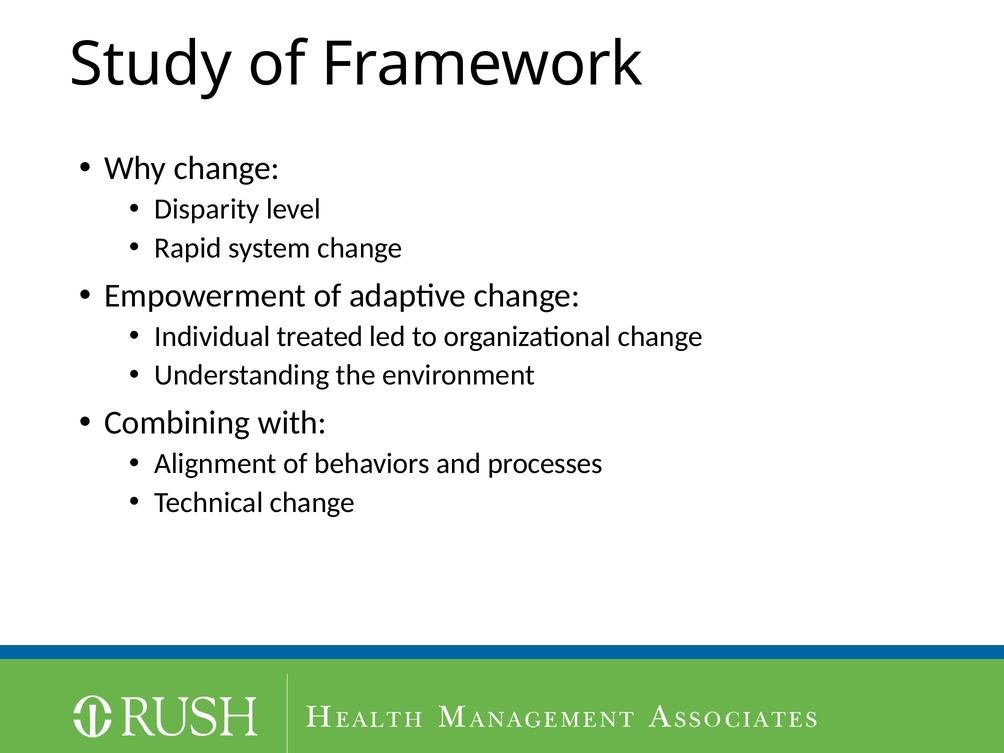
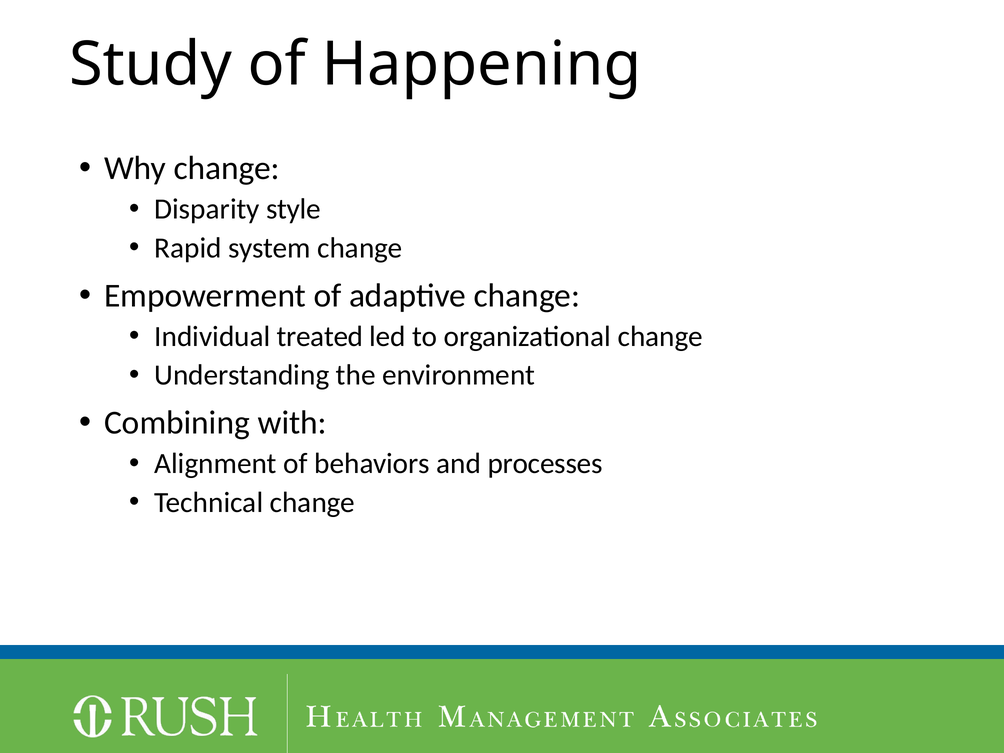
Framework: Framework -> Happening
level: level -> style
